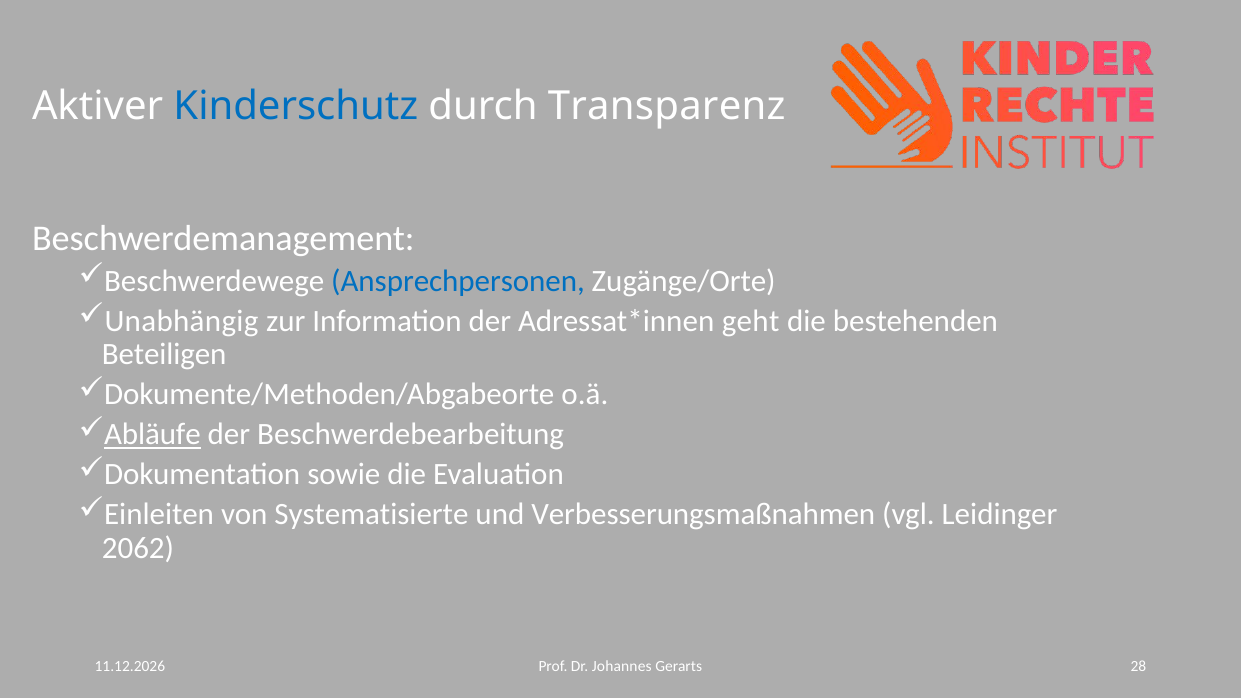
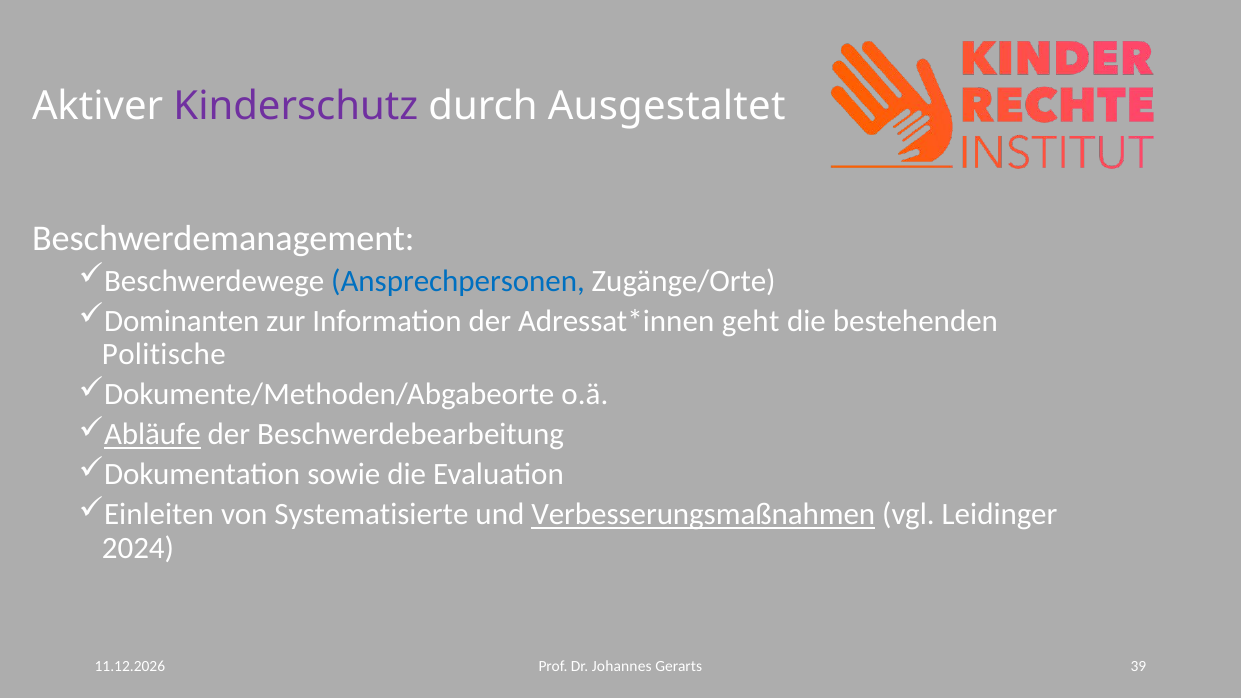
Kinderschutz colour: blue -> purple
Transparenz: Transparenz -> Ausgestaltet
Unabhängig: Unabhängig -> Dominanten
Beteiligen: Beteiligen -> Politische
Verbesserungsmaßnahmen underline: none -> present
2062: 2062 -> 2024
28: 28 -> 39
